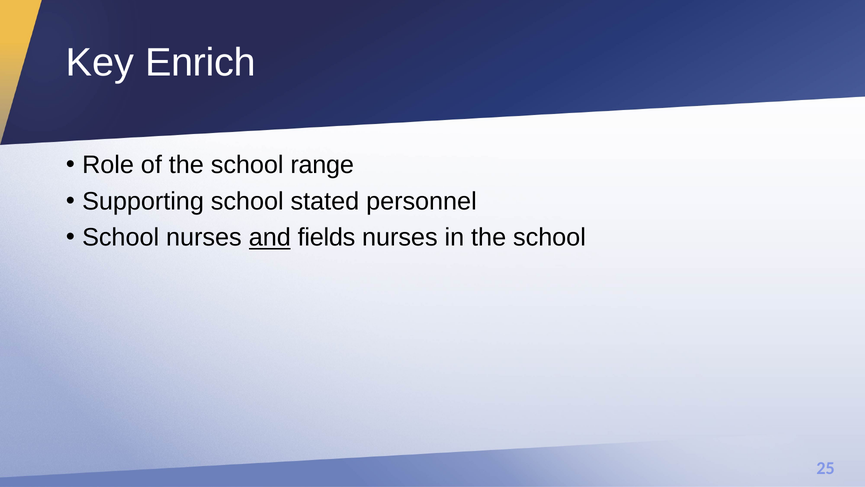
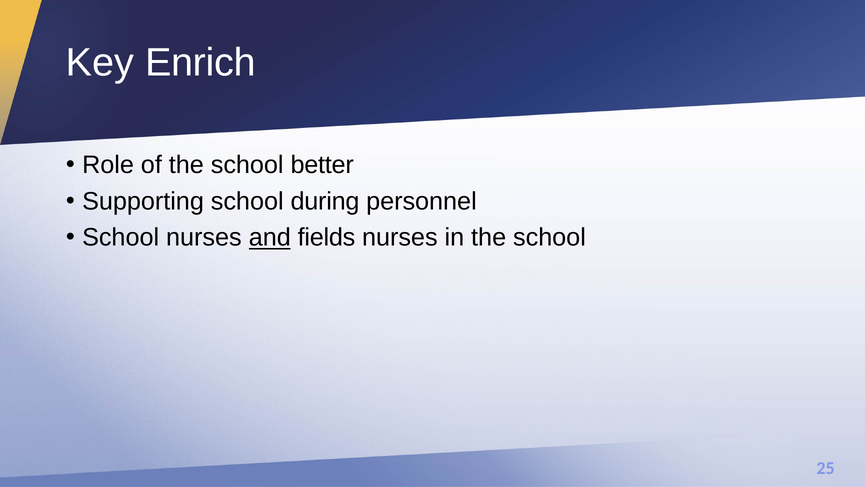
range: range -> better
stated: stated -> during
